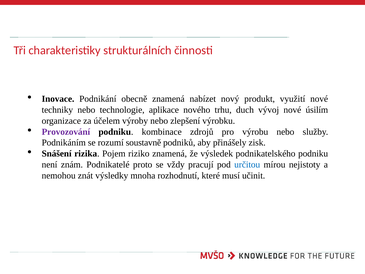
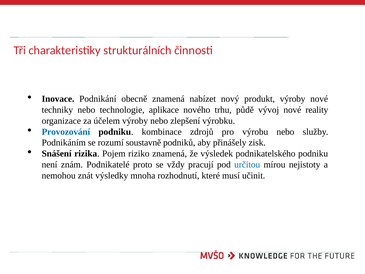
produkt využití: využití -> výroby
duch: duch -> půdě
úsilím: úsilím -> reality
Provozování colour: purple -> blue
